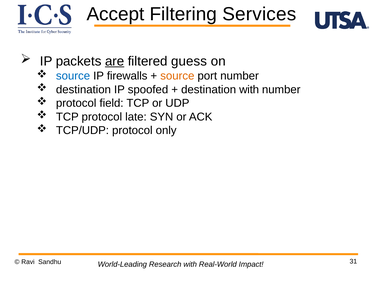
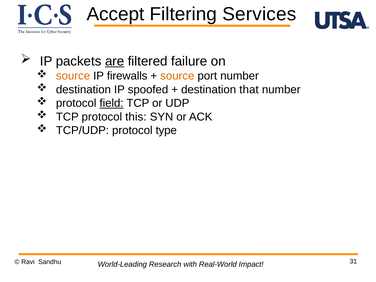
guess: guess -> failure
source at (73, 76) colour: blue -> orange
destination with: with -> that
field underline: none -> present
late: late -> this
only: only -> type
